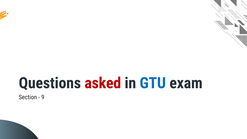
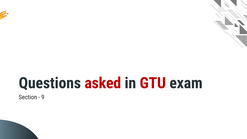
GTU colour: blue -> red
